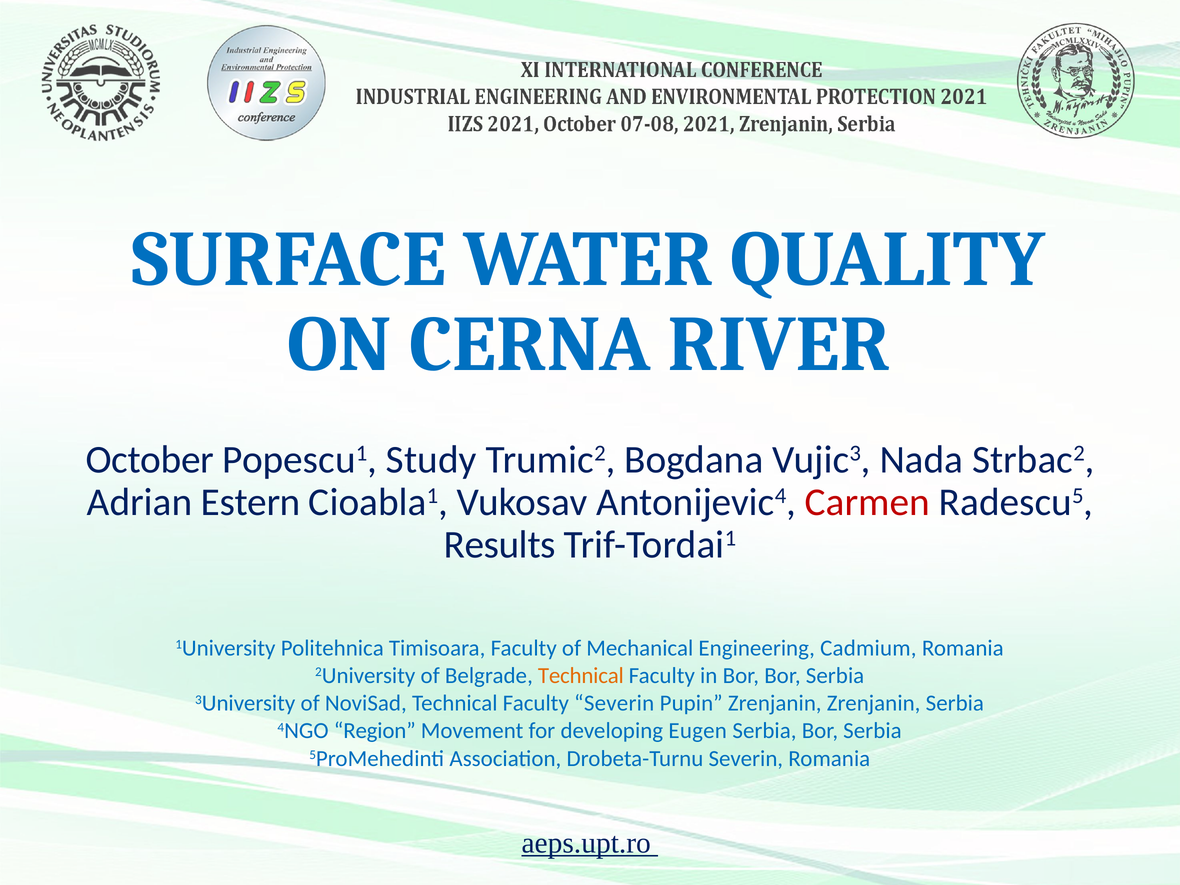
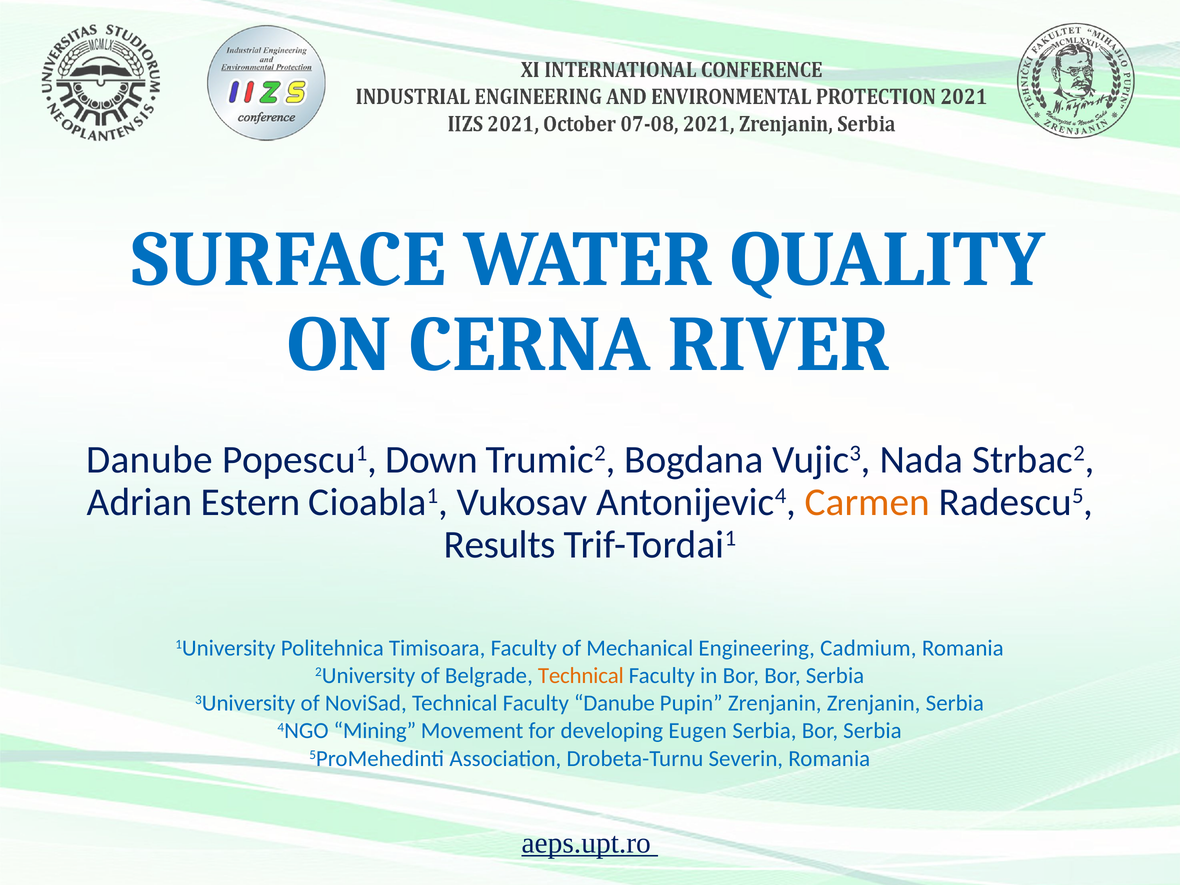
October at (150, 460): October -> Danube
Study: Study -> Down
Carmen colour: red -> orange
Faculty Severin: Severin -> Danube
Region: Region -> Mining
